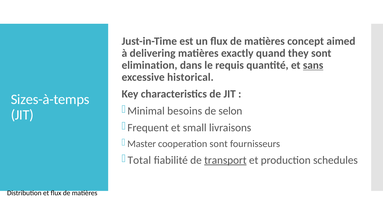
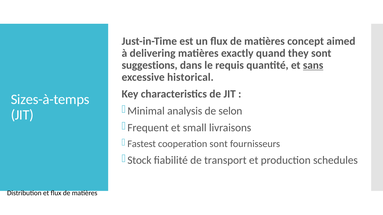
elimination: elimination -> suggestions
besoins: besoins -> analysis
Master: Master -> Fastest
Total: Total -> Stock
transport underline: present -> none
